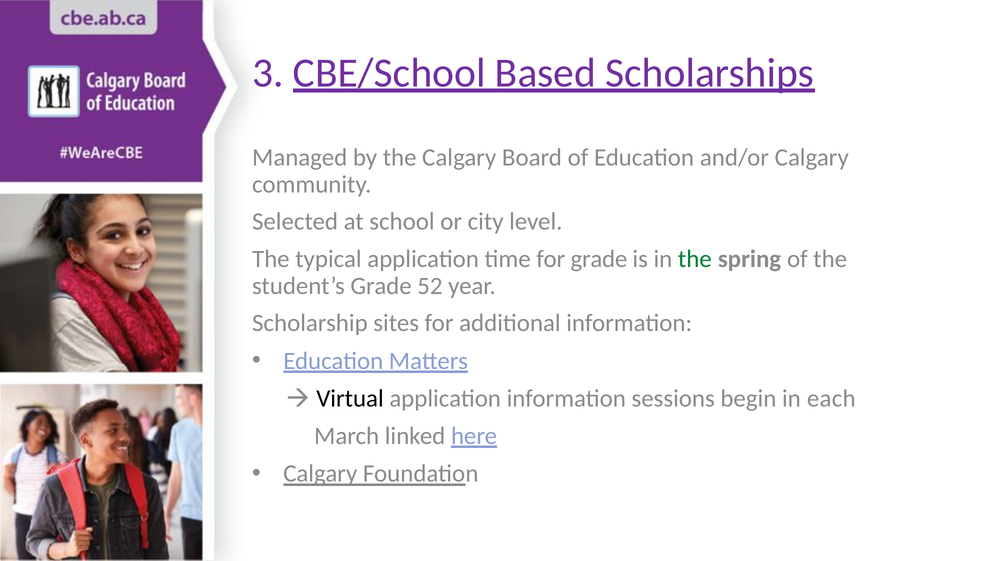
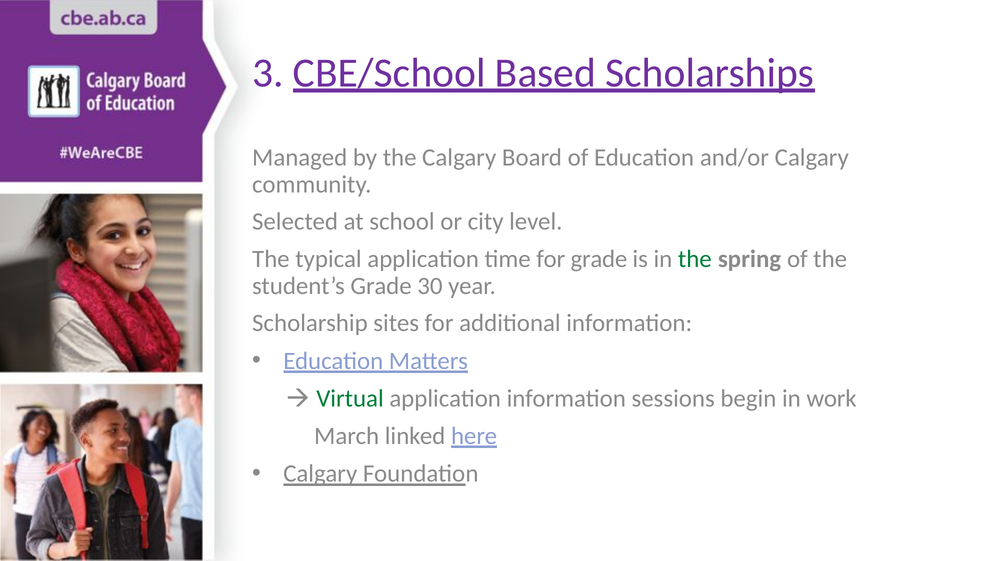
52: 52 -> 30
Virtual colour: black -> green
each: each -> work
